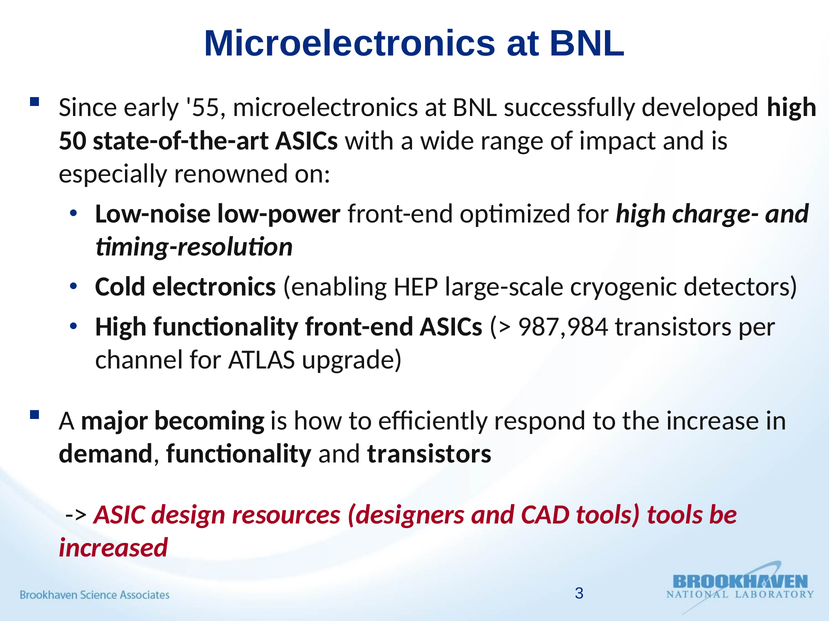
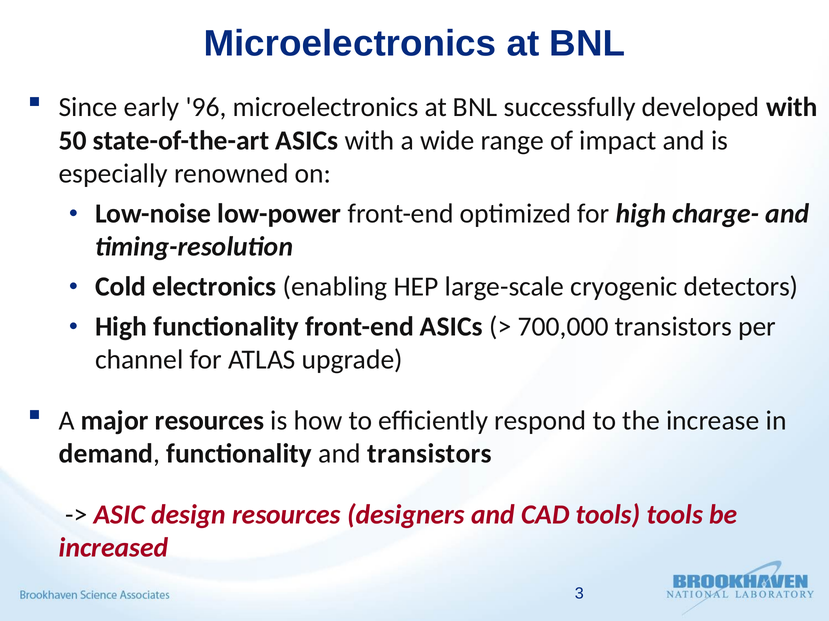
55: 55 -> 96
developed high: high -> with
987,984: 987,984 -> 700,000
major becoming: becoming -> resources
